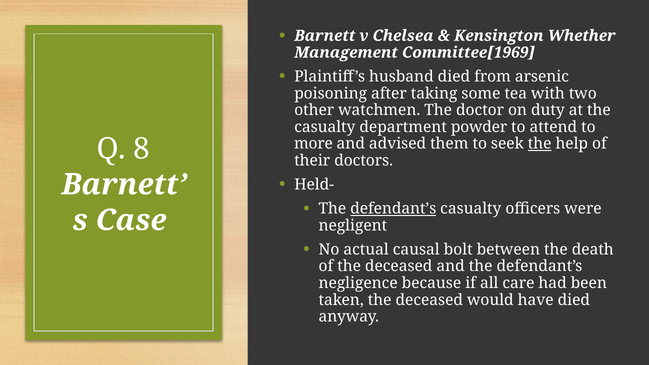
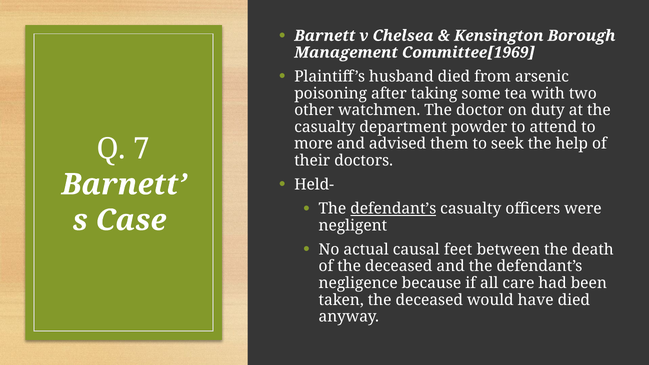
Whether: Whether -> Borough
the at (540, 144) underline: present -> none
8: 8 -> 7
bolt: bolt -> feet
